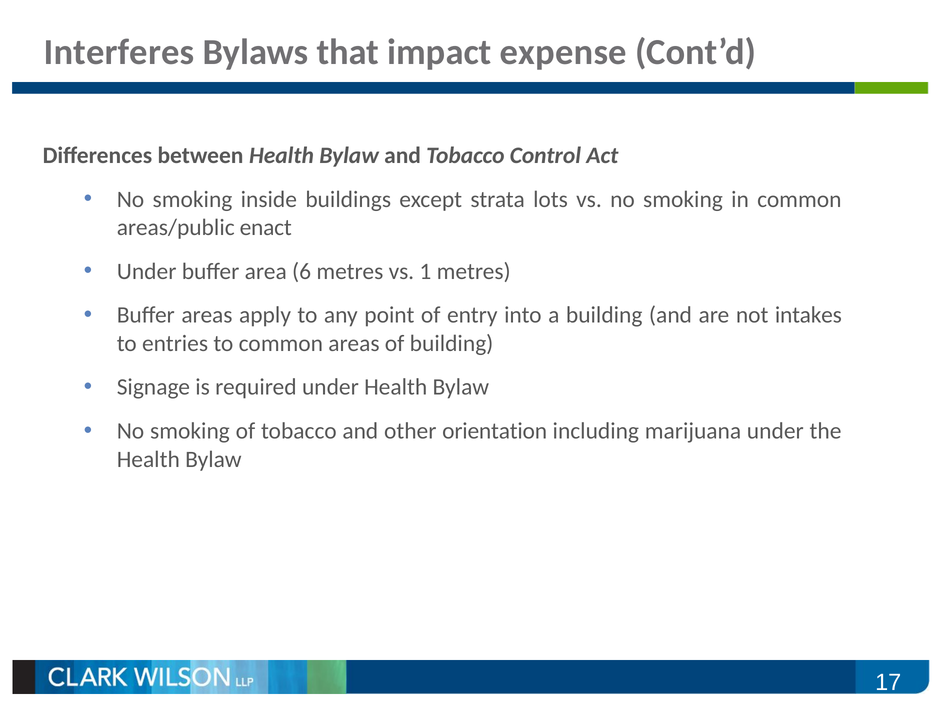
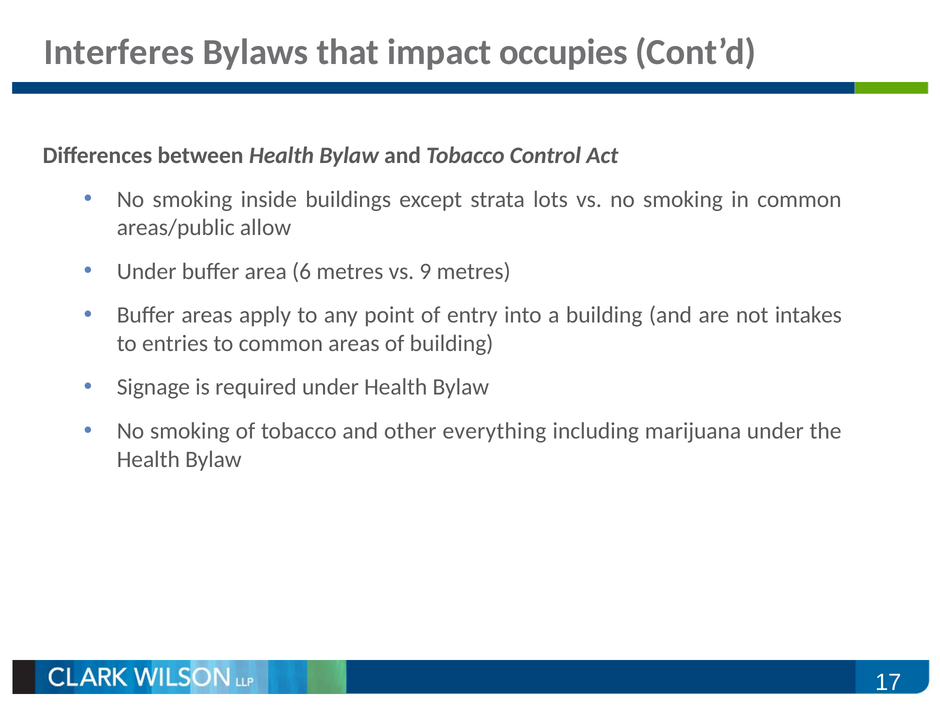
expense: expense -> occupies
enact: enact -> allow
1: 1 -> 9
orientation: orientation -> everything
